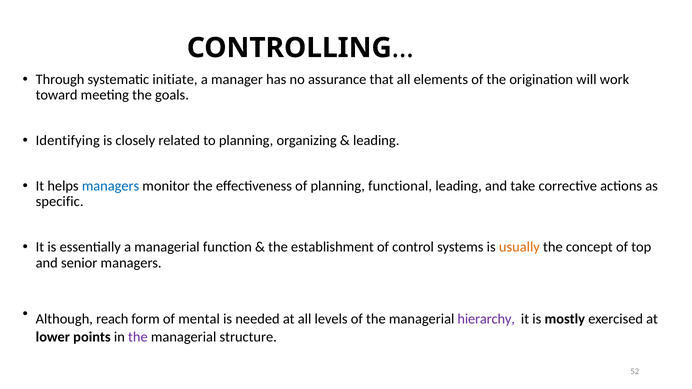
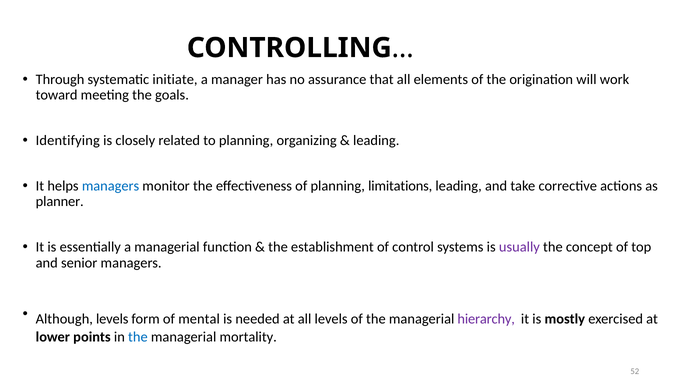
functional: functional -> limitations
specific: specific -> planner
usually colour: orange -> purple
Although reach: reach -> levels
the at (138, 337) colour: purple -> blue
structure: structure -> mortality
